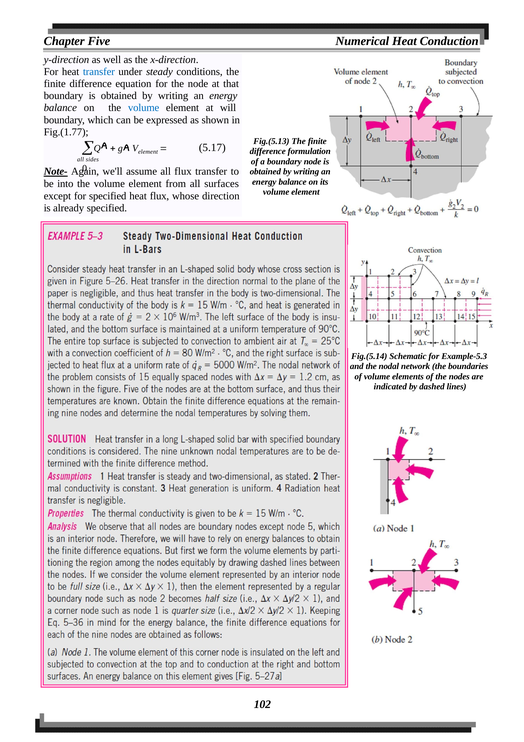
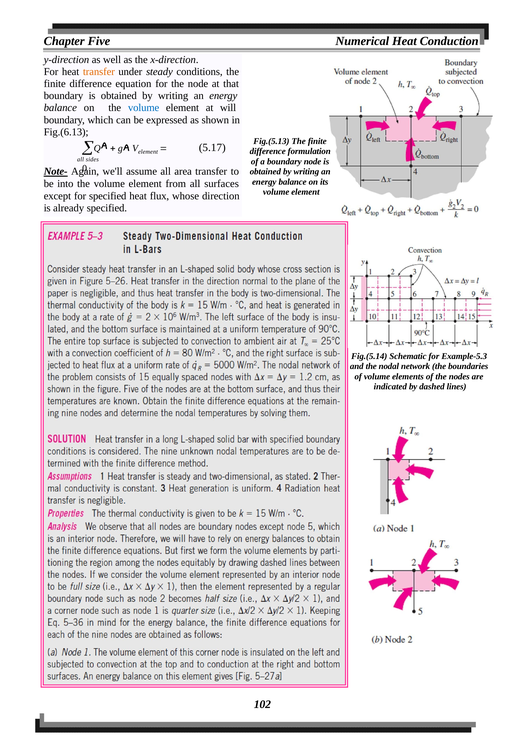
transfer at (99, 72) colour: blue -> orange
Fig.(1.77: Fig.(1.77 -> Fig.(6.13
all flux: flux -> area
